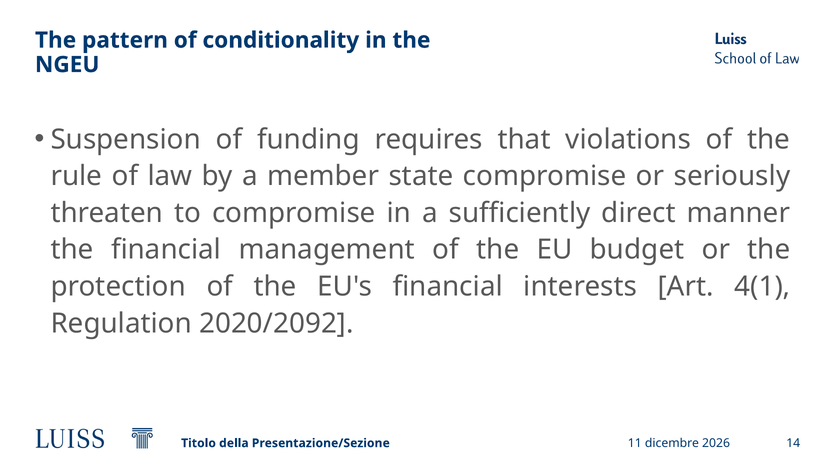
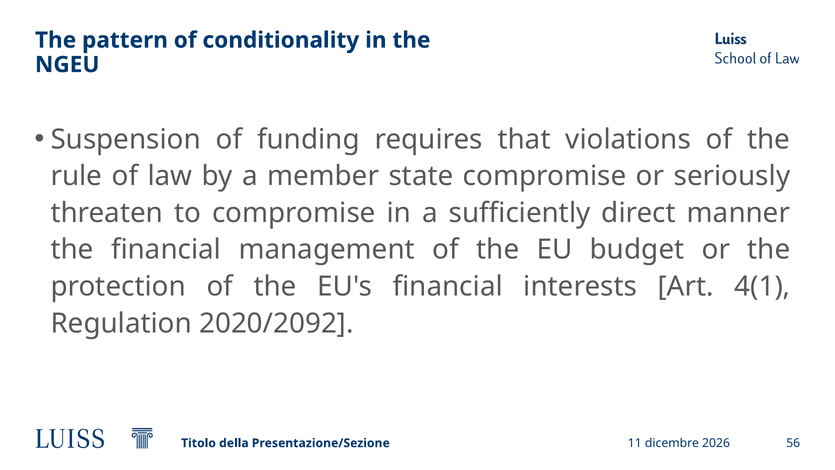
14: 14 -> 56
